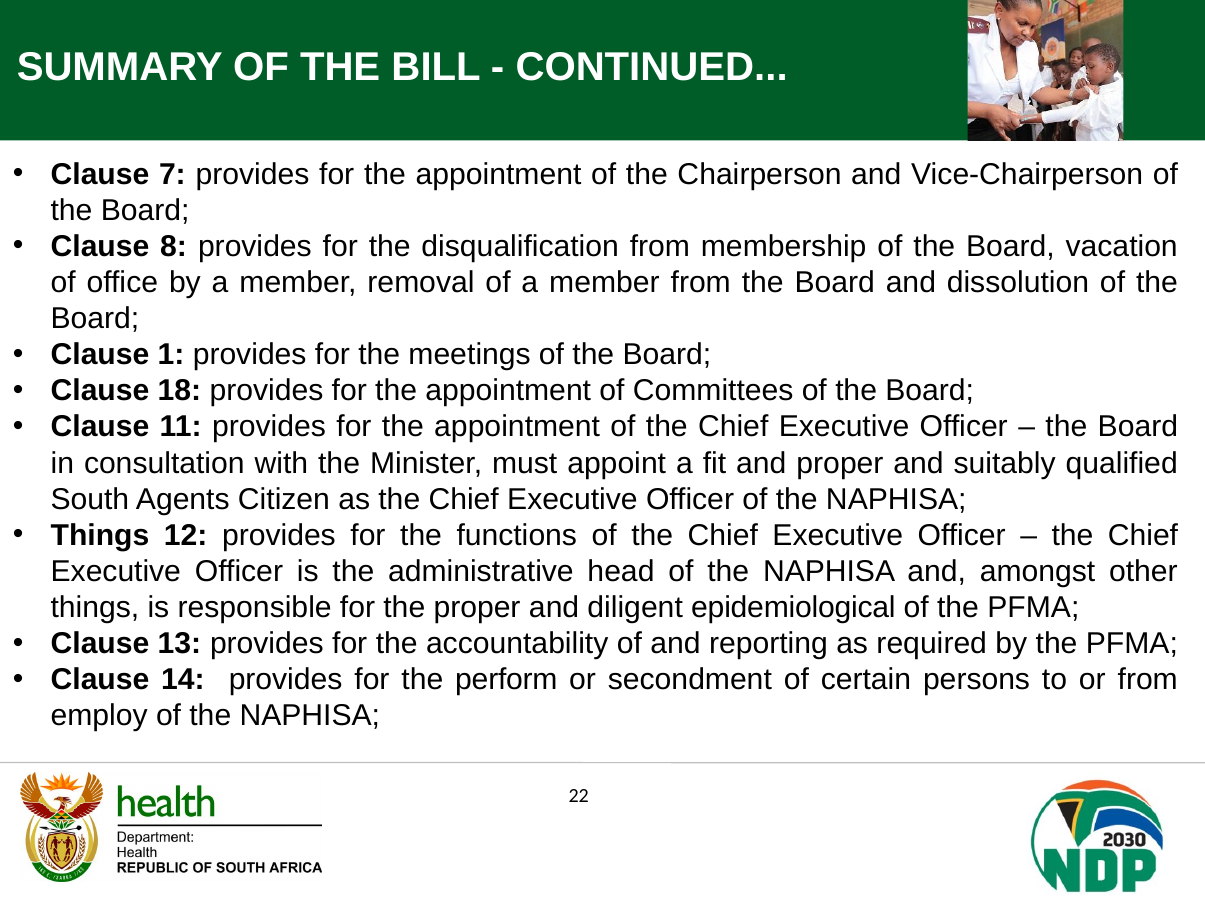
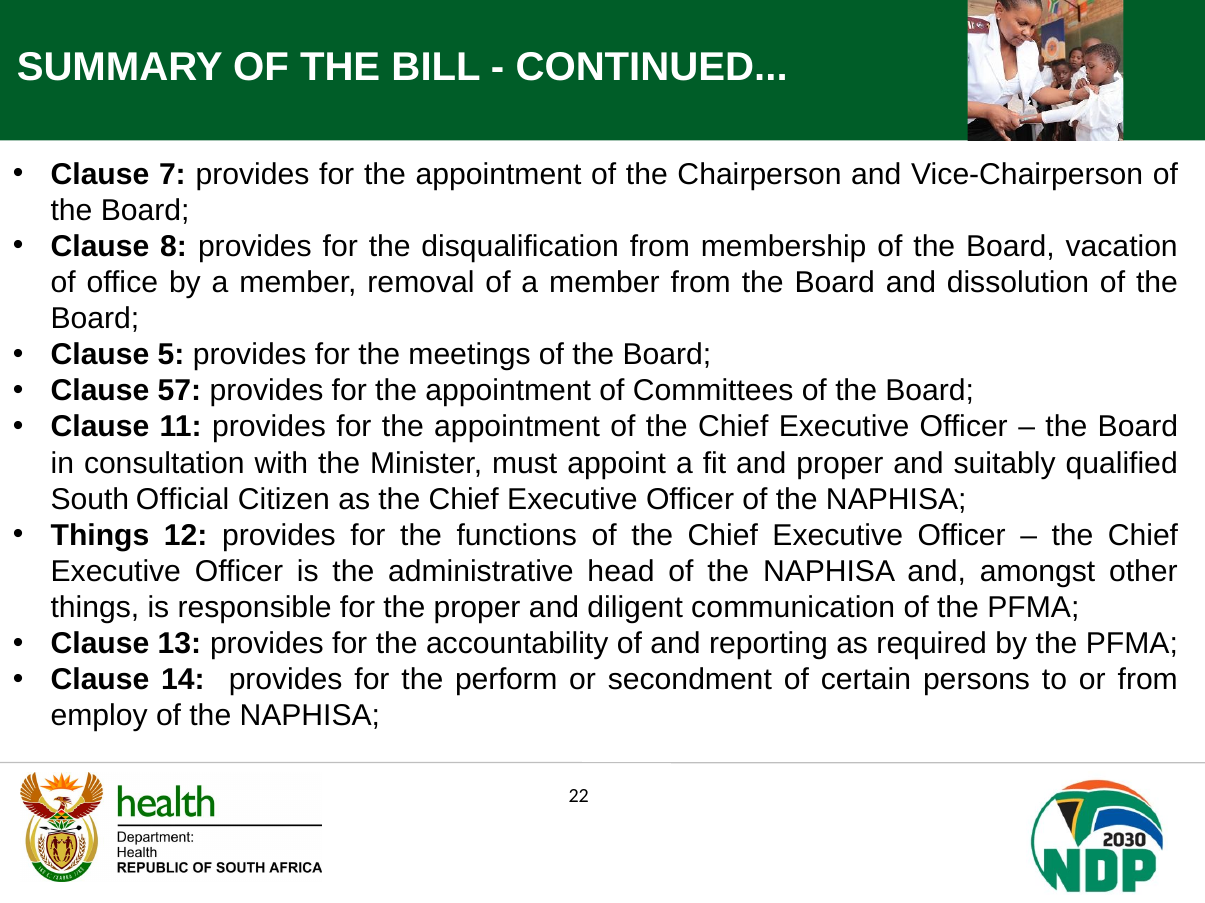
1: 1 -> 5
18: 18 -> 57
Agents: Agents -> Official
epidemiological: epidemiological -> communication
